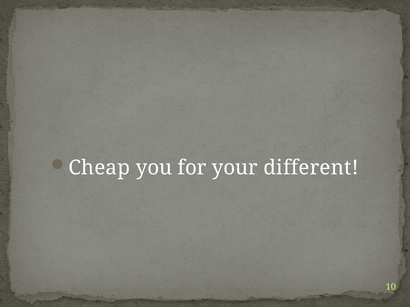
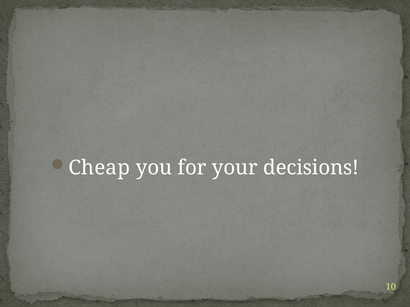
different: different -> decisions
